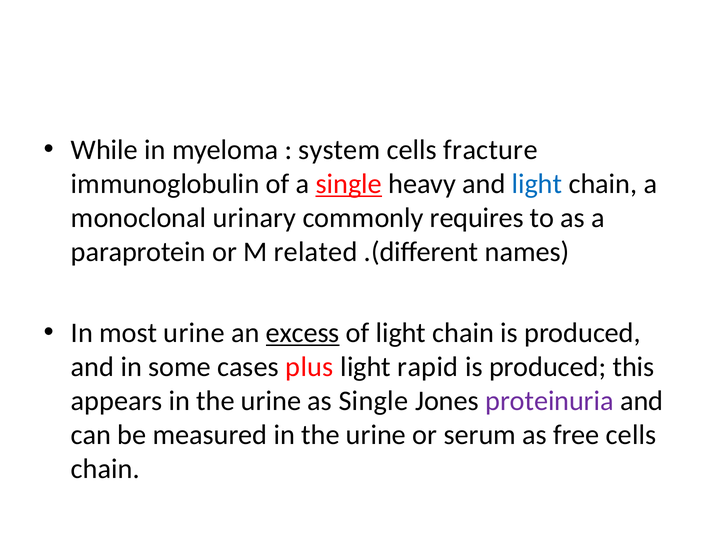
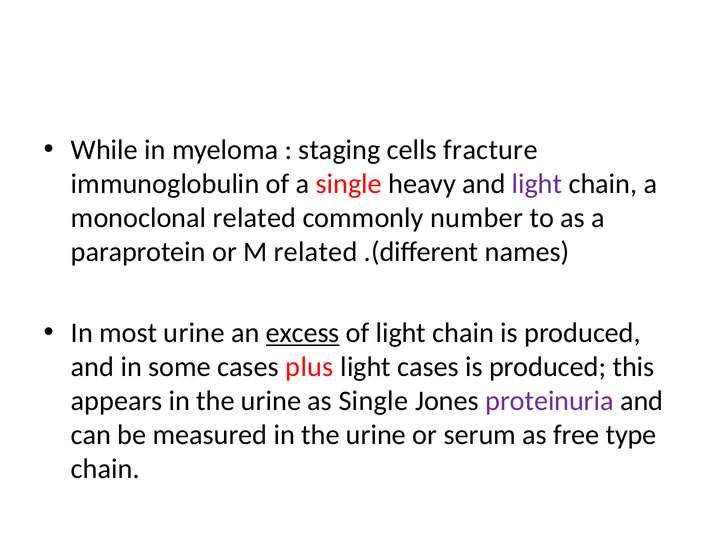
system: system -> staging
single at (349, 184) underline: present -> none
light at (537, 184) colour: blue -> purple
monoclonal urinary: urinary -> related
requires: requires -> number
light rapid: rapid -> cases
free cells: cells -> type
